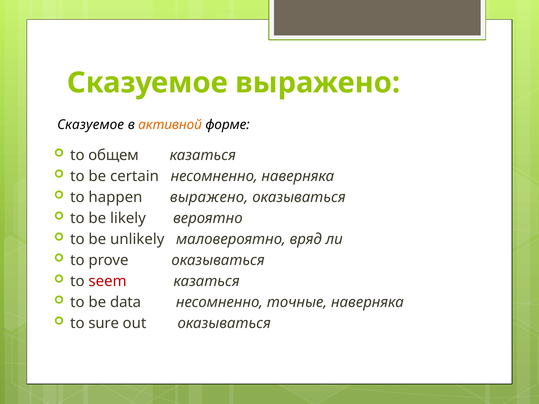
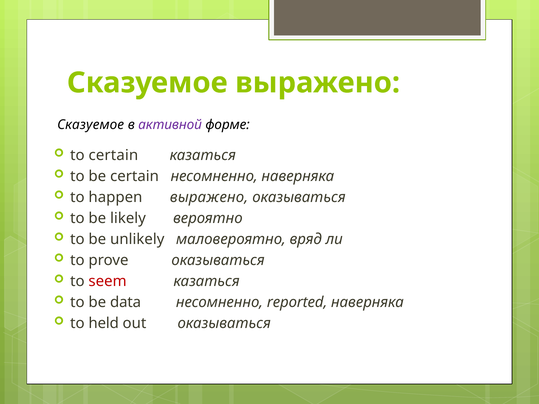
активной colour: orange -> purple
to общем: общем -> certain
точные: точные -> reported
sure: sure -> held
